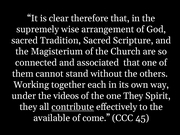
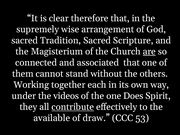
are underline: none -> present
one They: They -> Does
come: come -> draw
45: 45 -> 53
